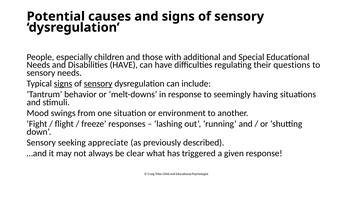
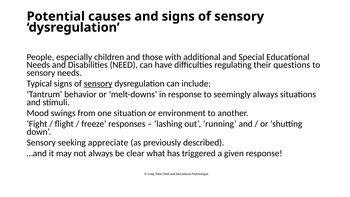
Disabilities HAVE: HAVE -> NEED
signs at (63, 84) underline: present -> none
seemingly having: having -> always
